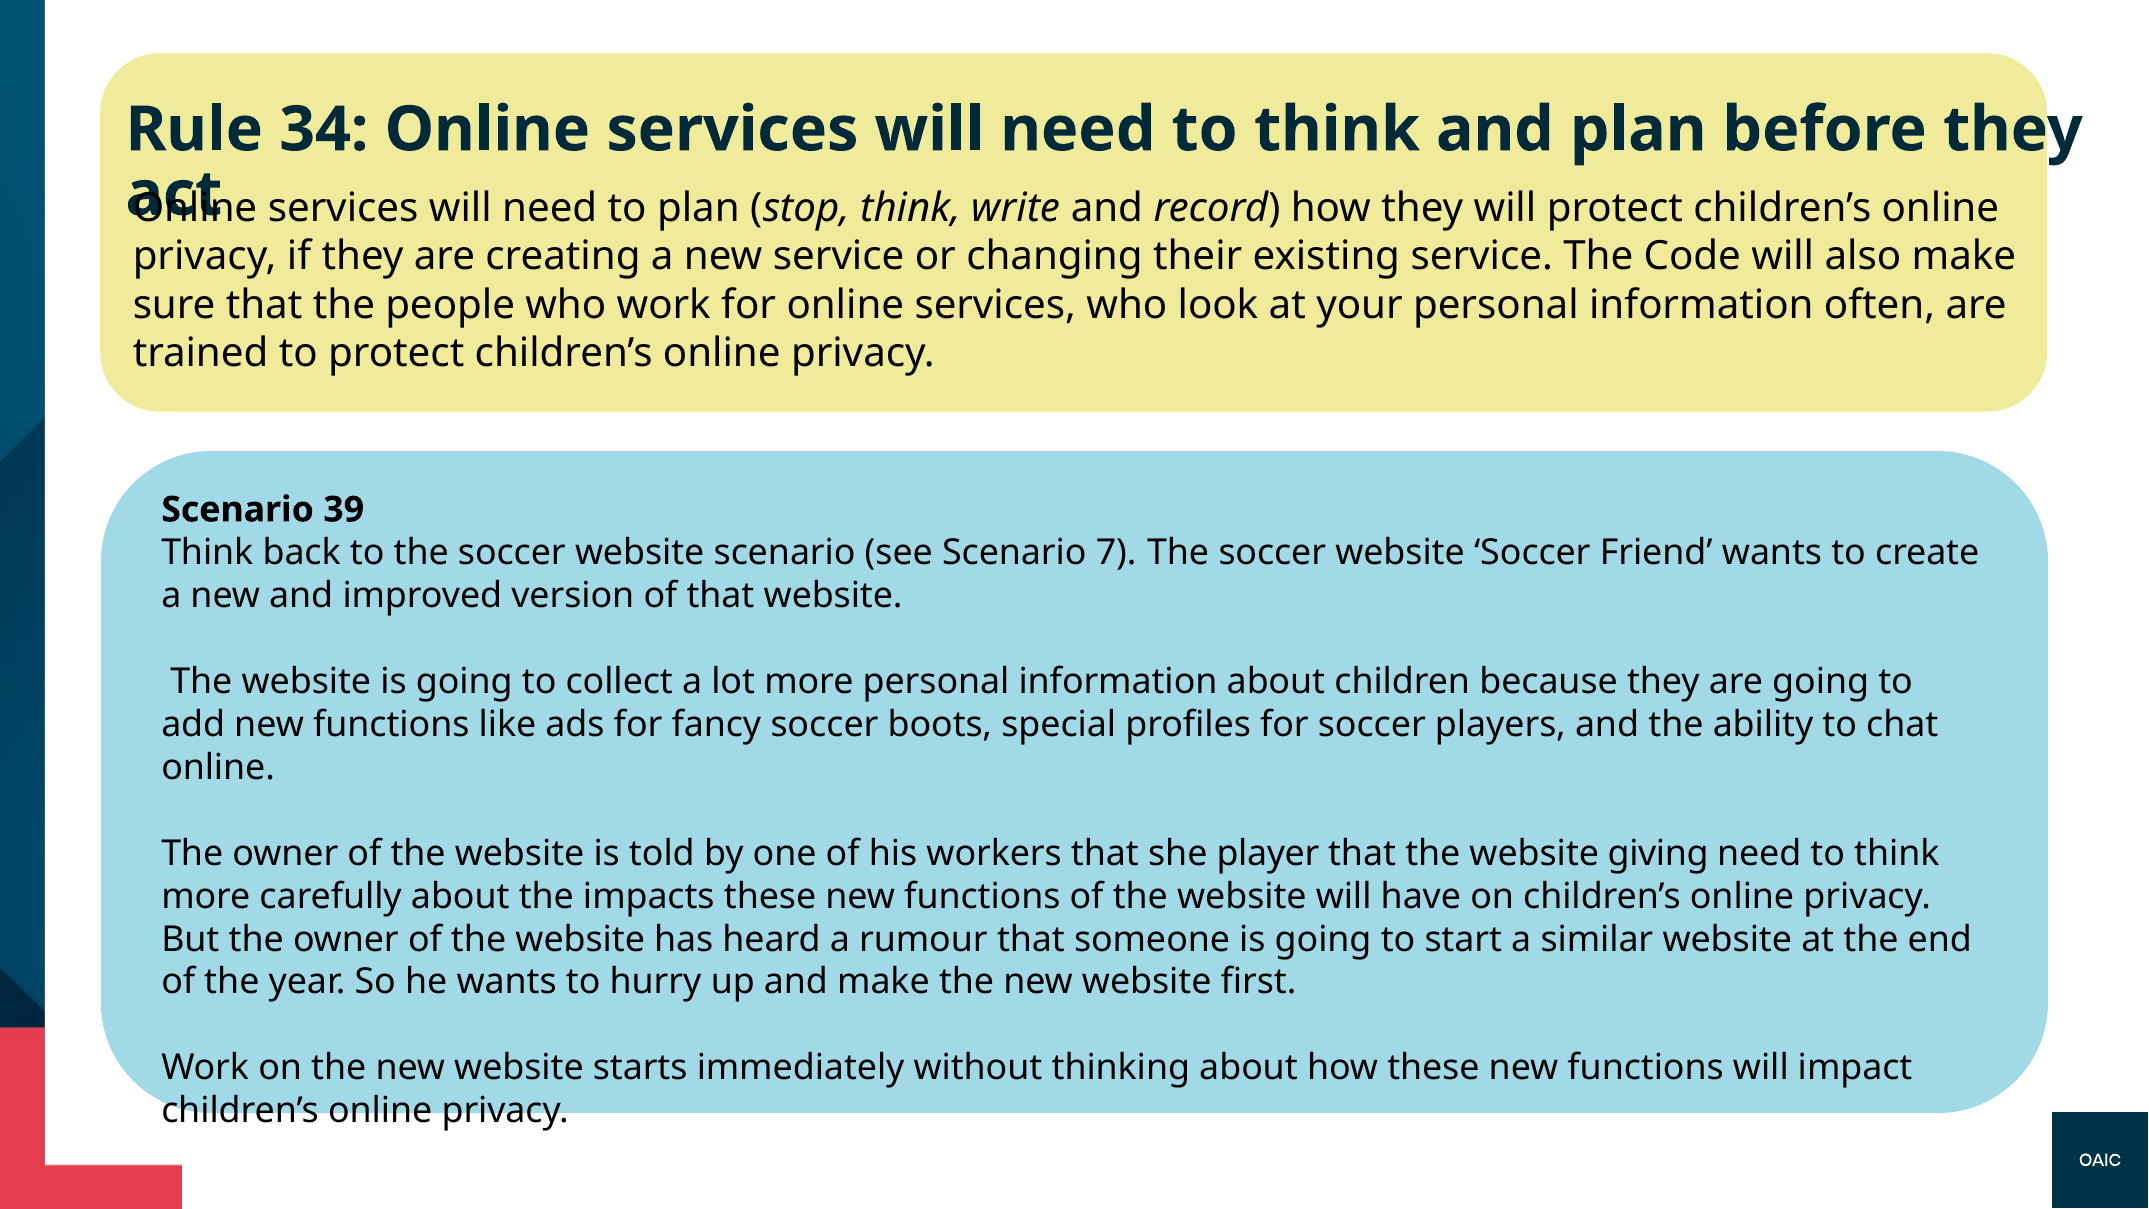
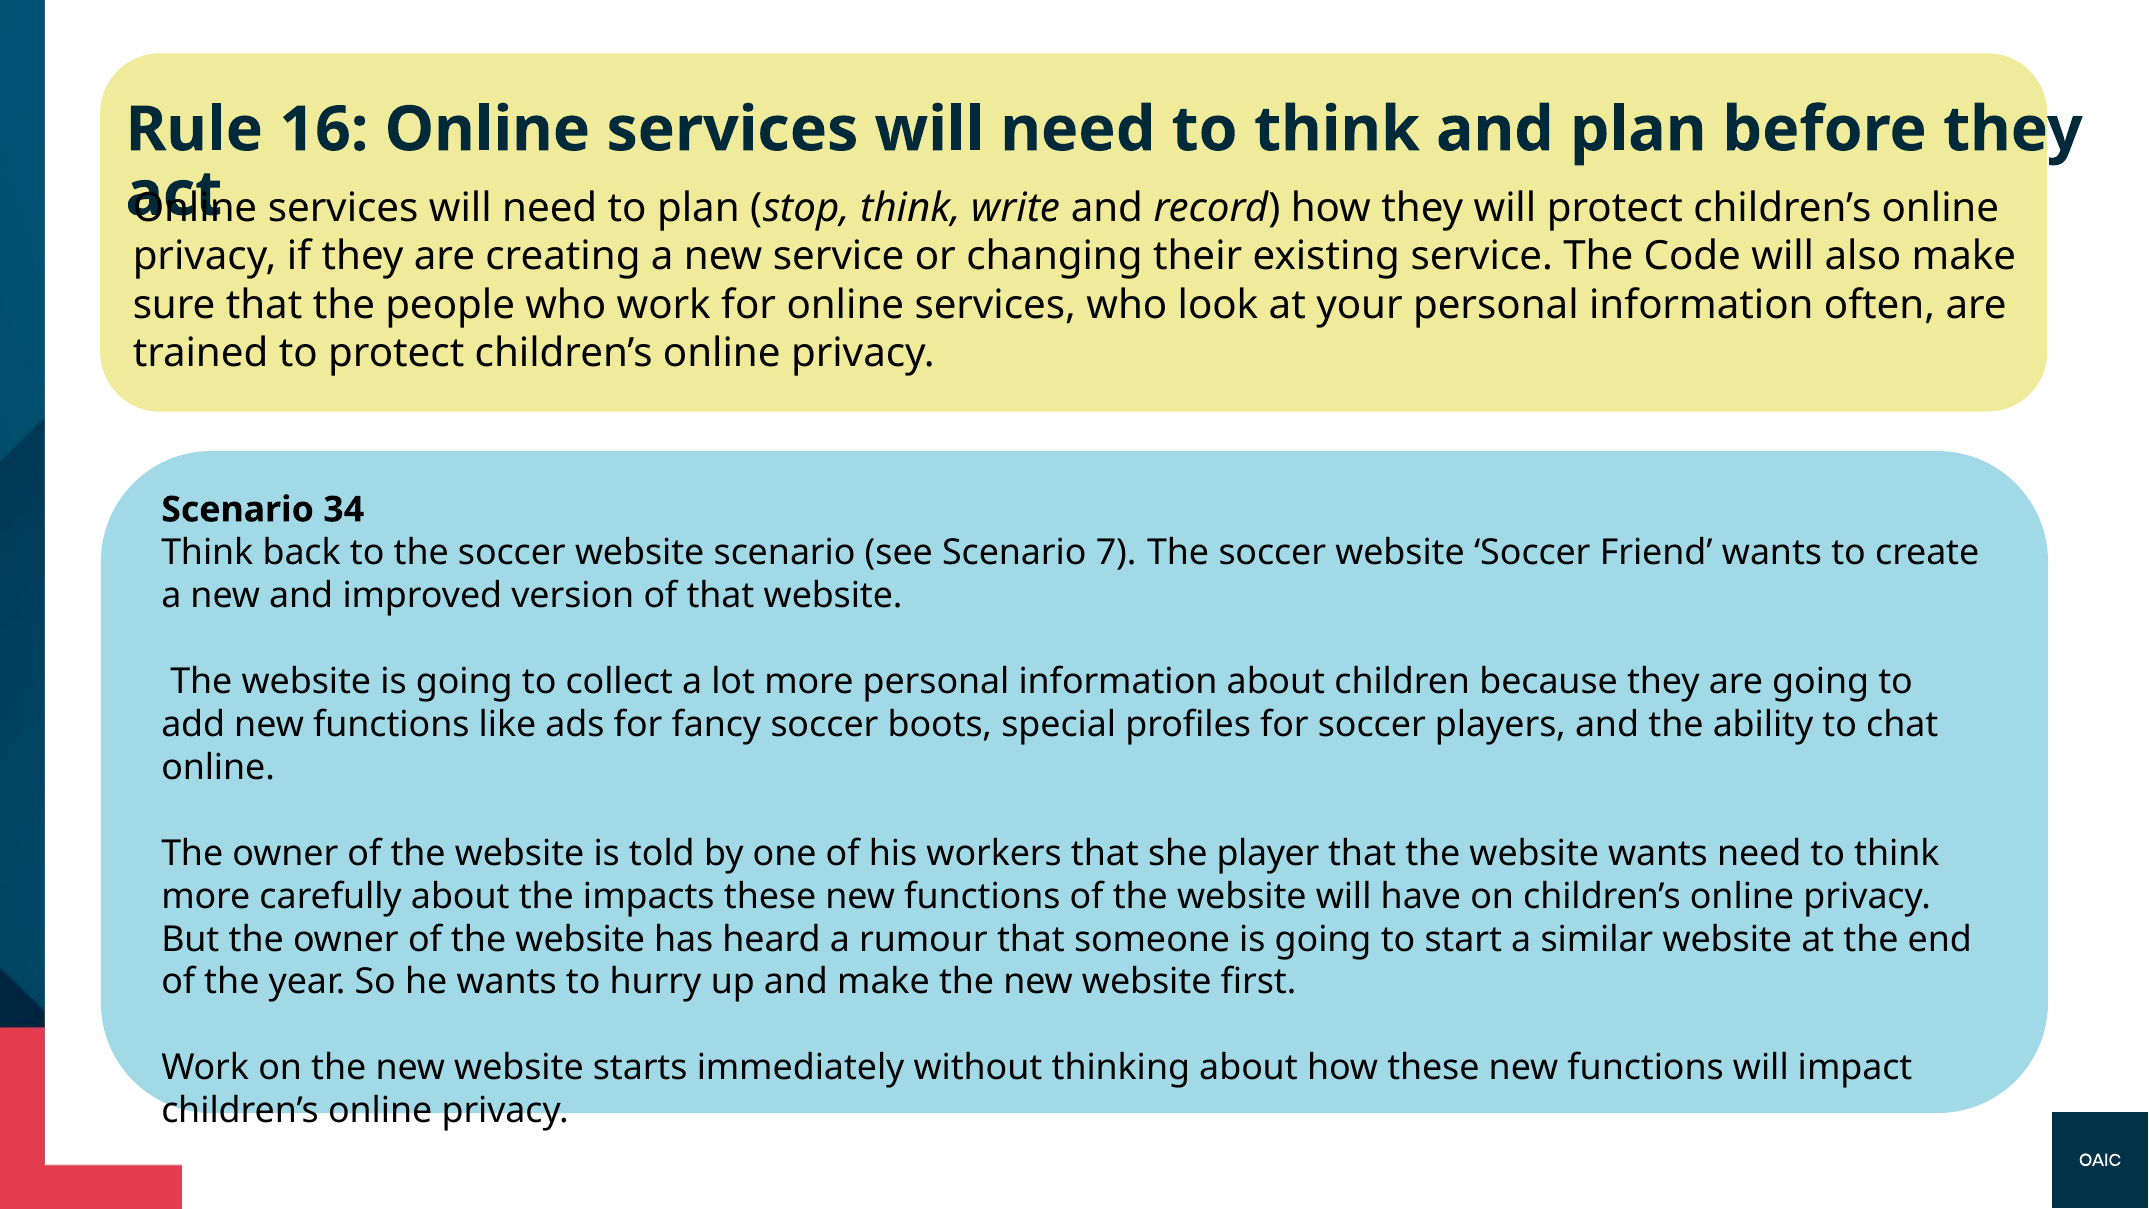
34: 34 -> 16
39: 39 -> 34
website giving: giving -> wants
